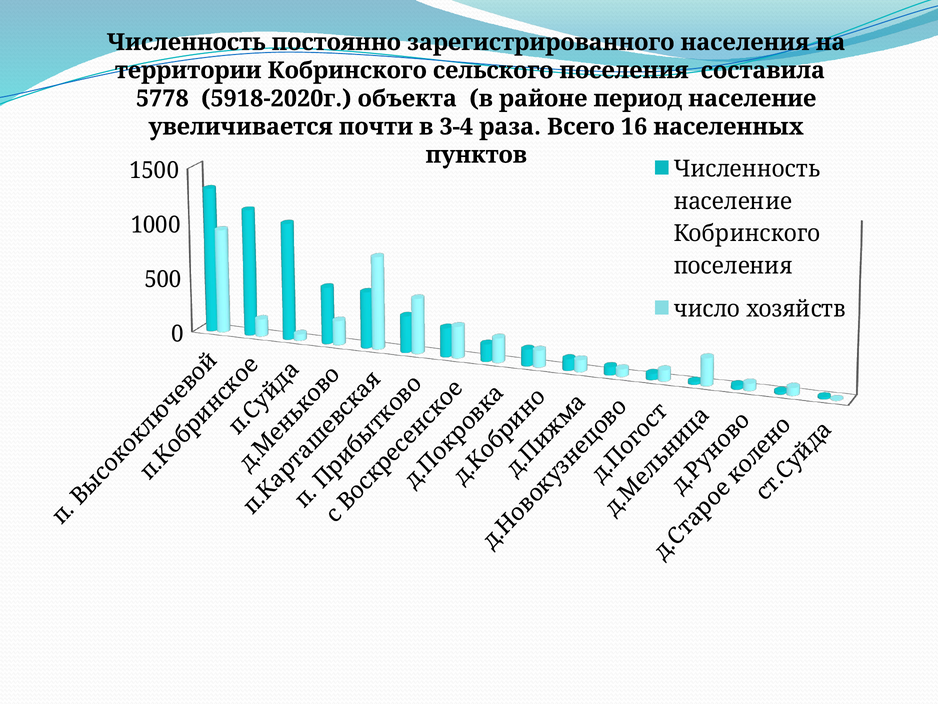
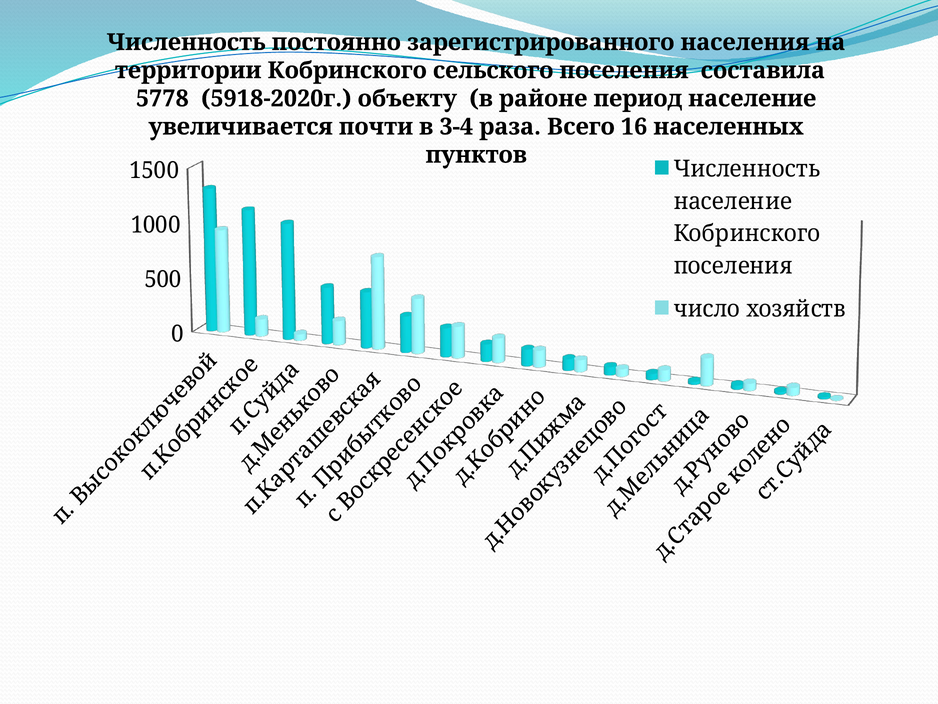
объекта: объекта -> объекту
